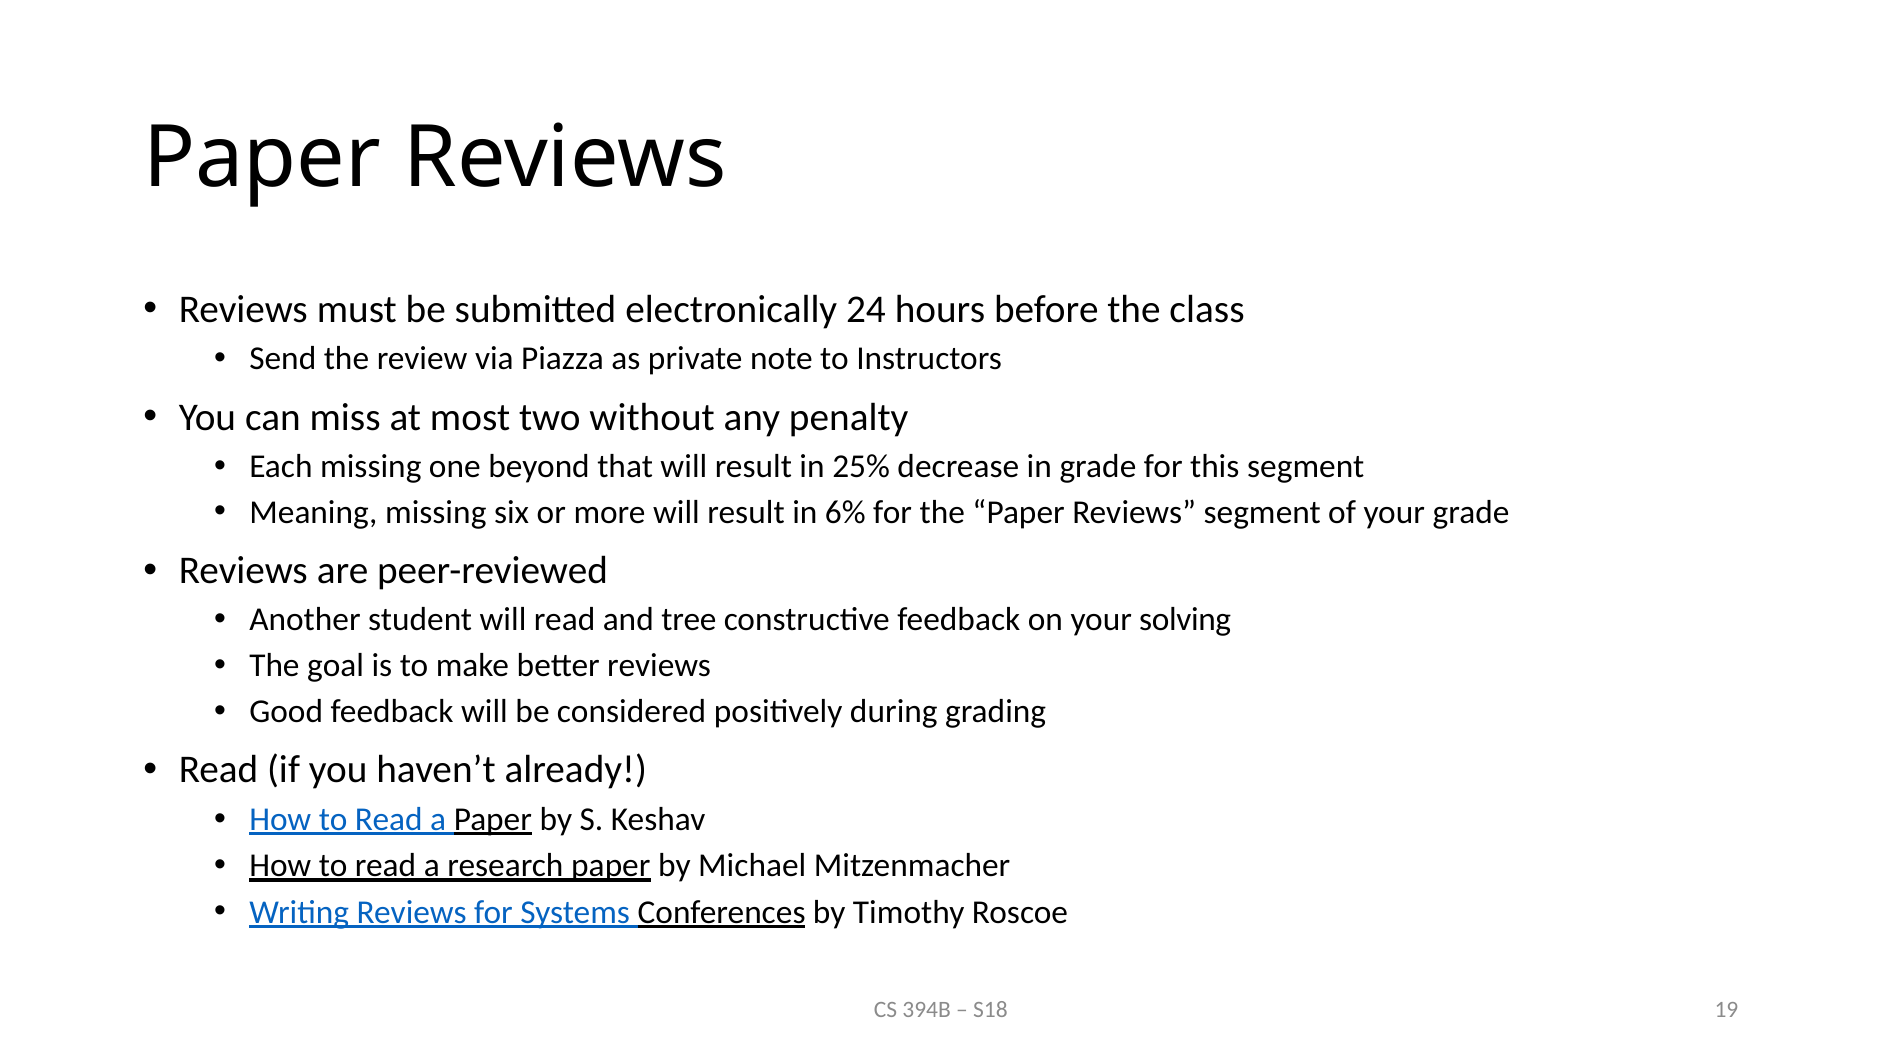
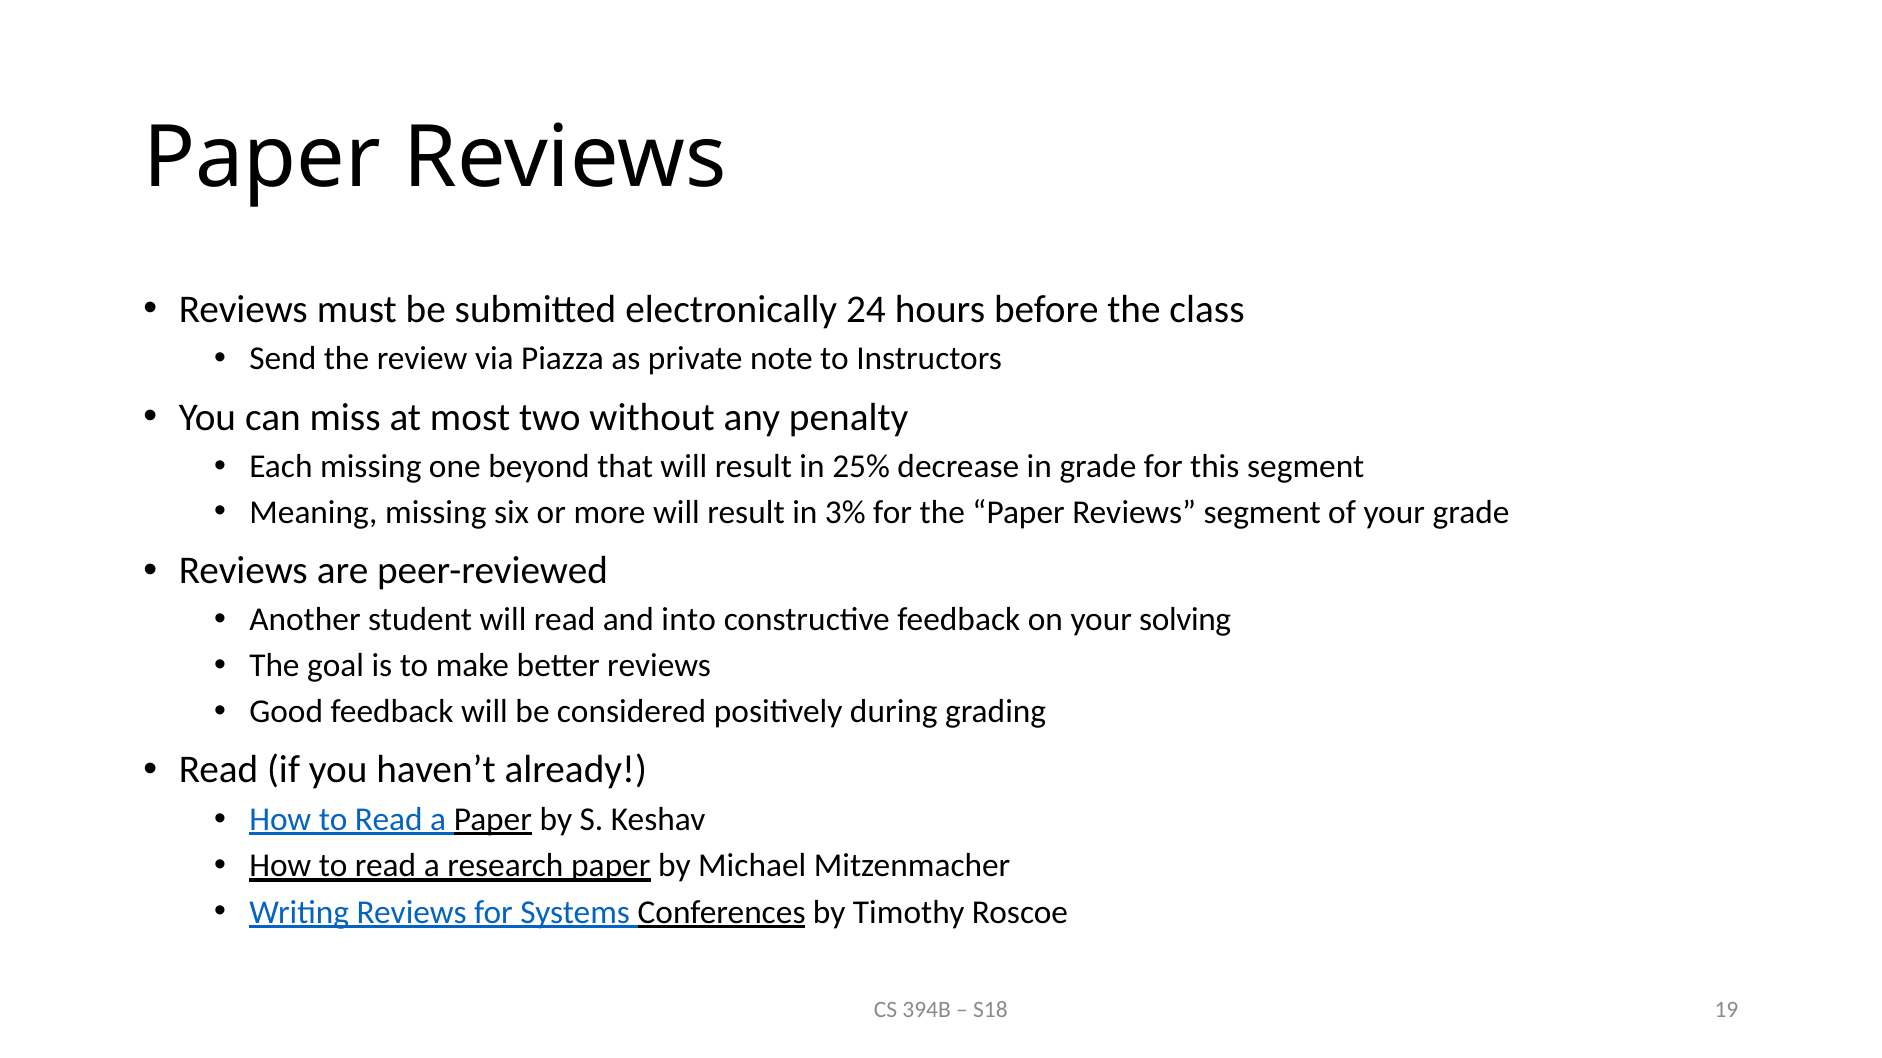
6%: 6% -> 3%
tree: tree -> into
